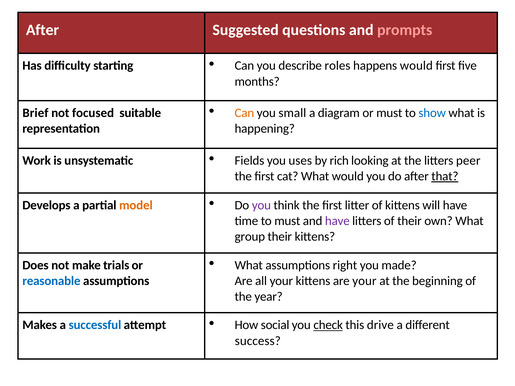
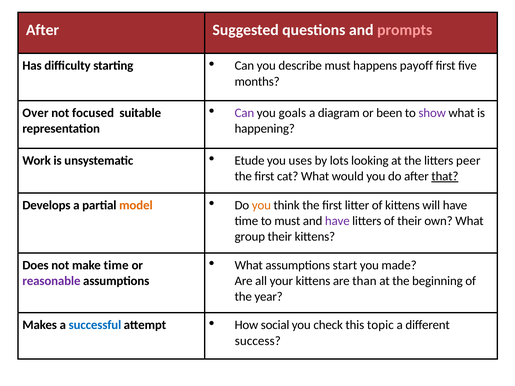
describe roles: roles -> must
happens would: would -> payoff
Can at (244, 113) colour: orange -> purple
small: small -> goals
or must: must -> been
show colour: blue -> purple
Brief: Brief -> Over
Fields: Fields -> Etude
rich: rich -> lots
you at (261, 205) colour: purple -> orange
right: right -> start
make trials: trials -> time
reasonable colour: blue -> purple
are your: your -> than
check underline: present -> none
drive: drive -> topic
